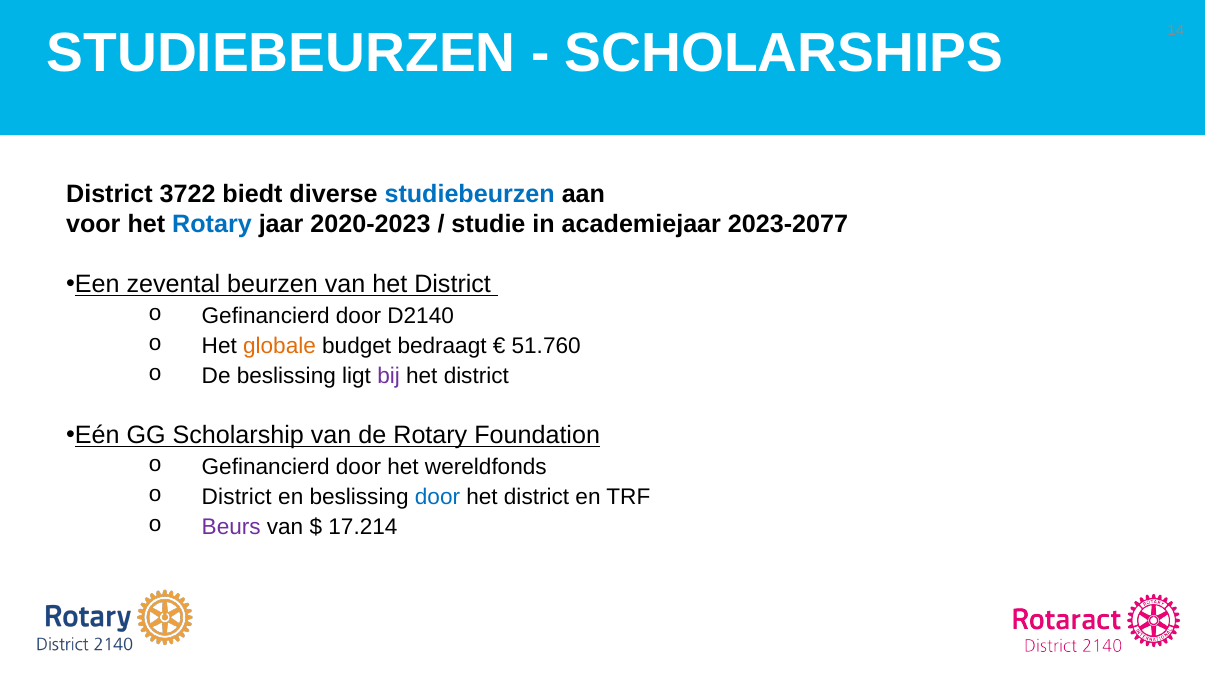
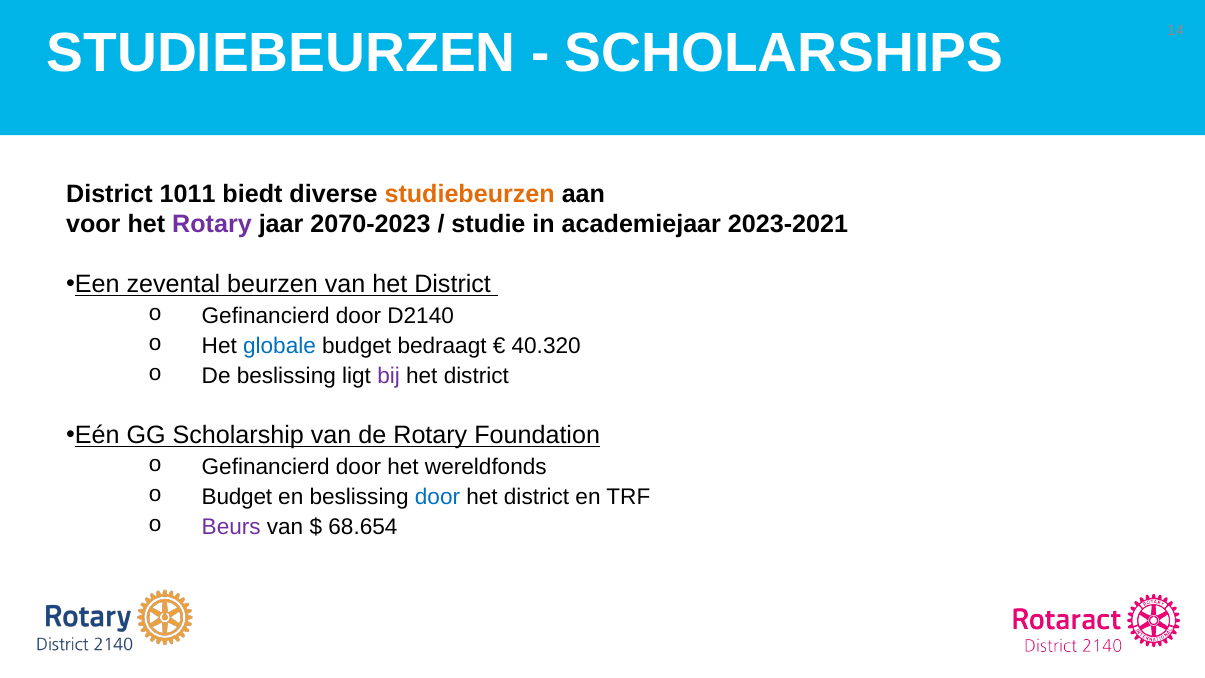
3722: 3722 -> 1011
studiebeurzen at (470, 194) colour: blue -> orange
Rotary at (212, 224) colour: blue -> purple
2020-2023: 2020-2023 -> 2070-2023
2023-2077: 2023-2077 -> 2023-2021
globale colour: orange -> blue
51.760: 51.760 -> 40.320
District at (237, 497): District -> Budget
17.214: 17.214 -> 68.654
